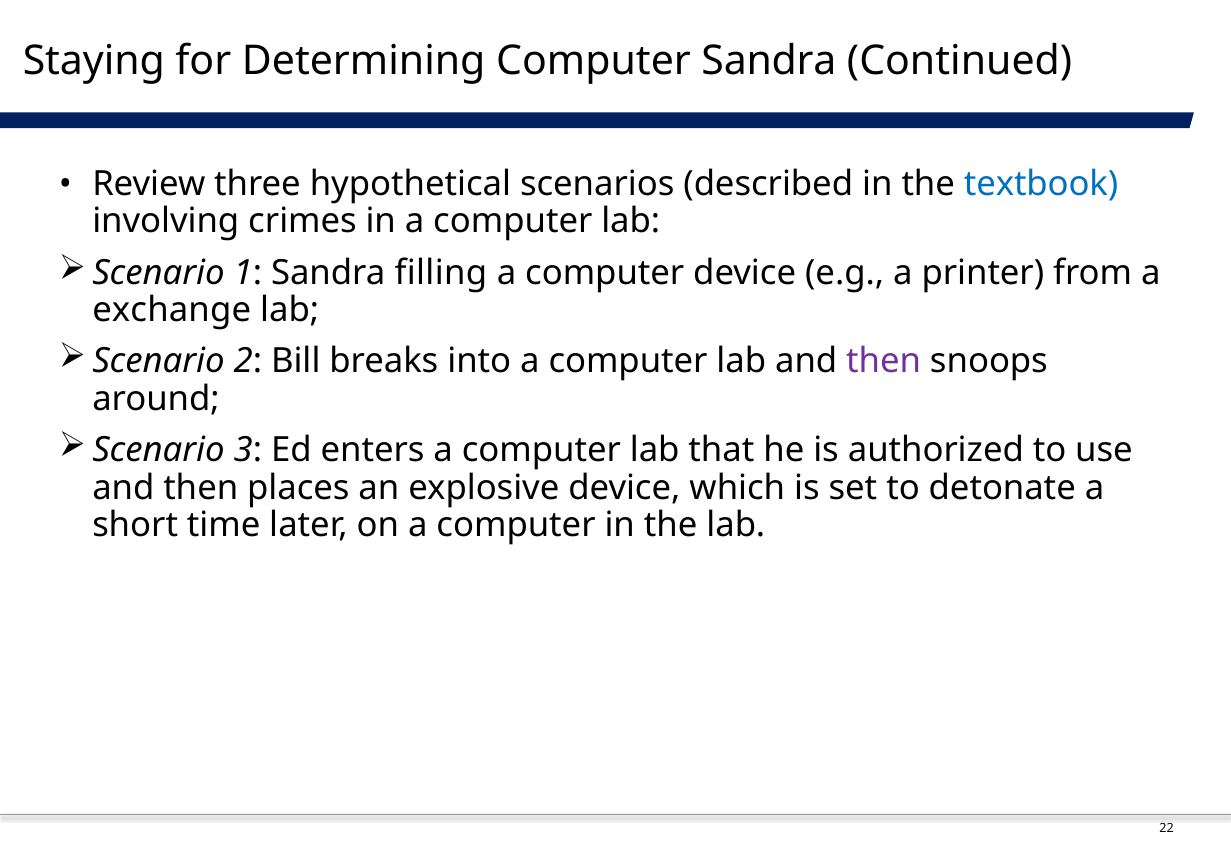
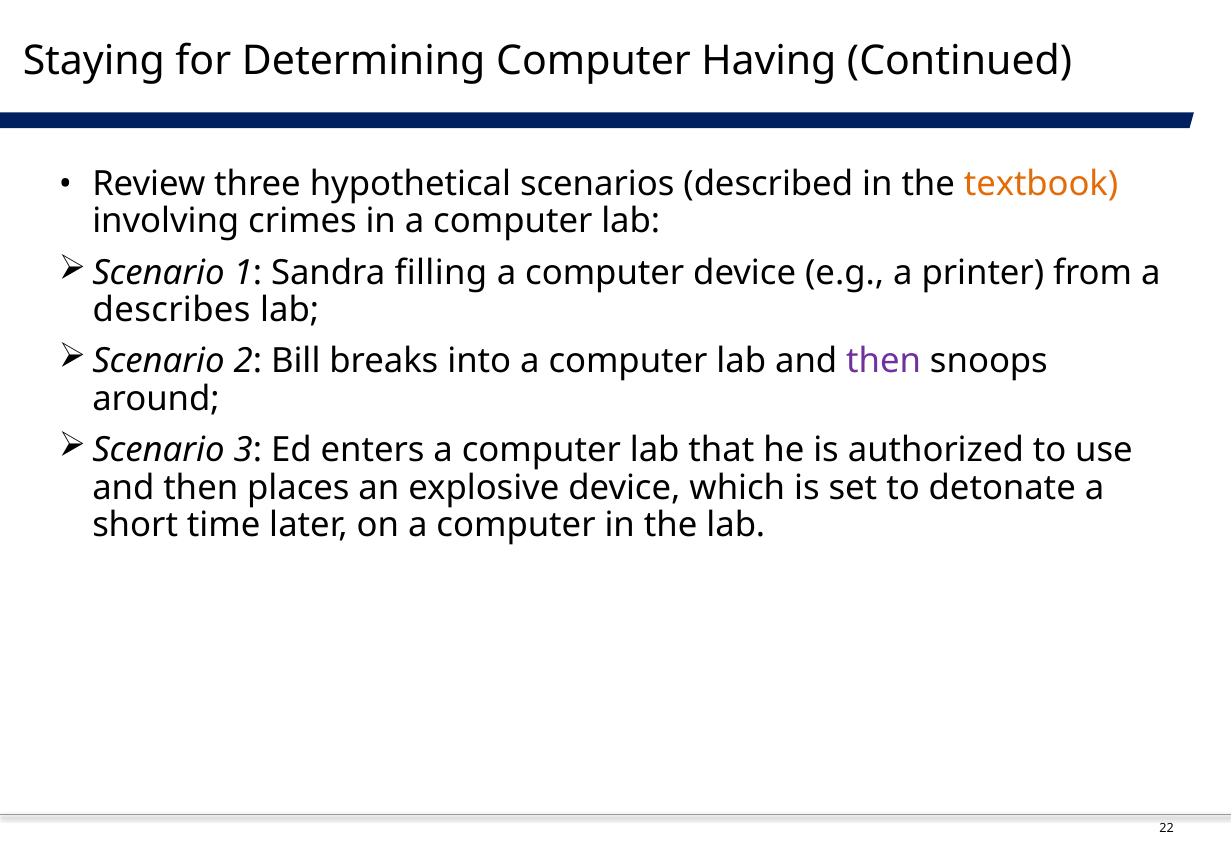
Computer Sandra: Sandra -> Having
textbook colour: blue -> orange
exchange: exchange -> describes
